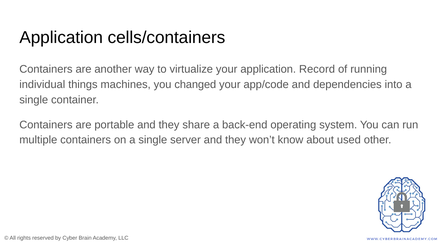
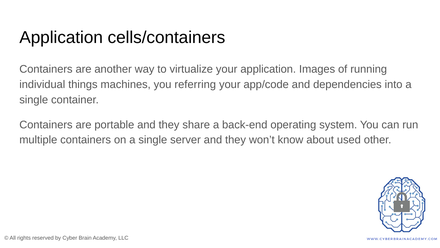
Record: Record -> Images
changed: changed -> referring
